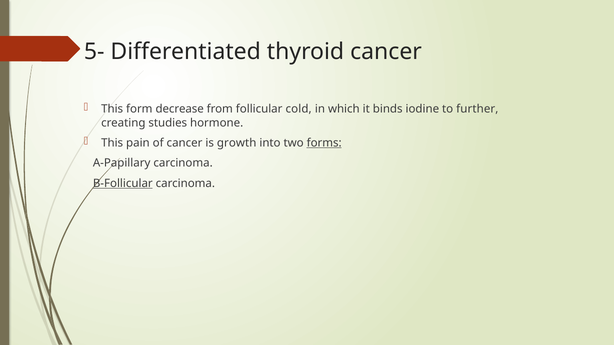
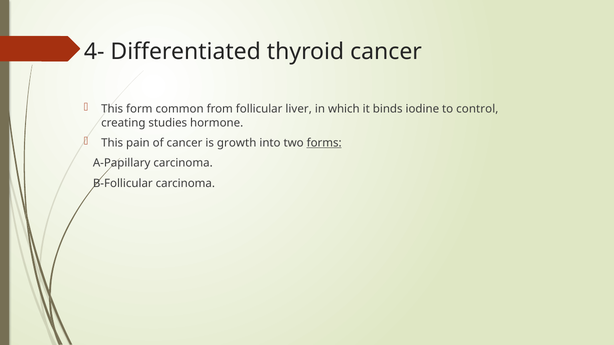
5-: 5- -> 4-
decrease: decrease -> common
cold: cold -> liver
further: further -> control
B-Follicular underline: present -> none
